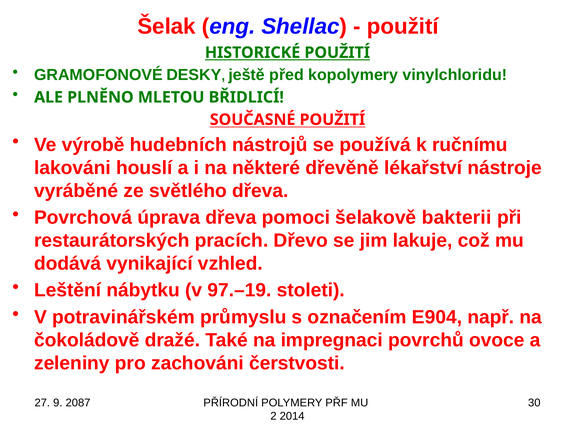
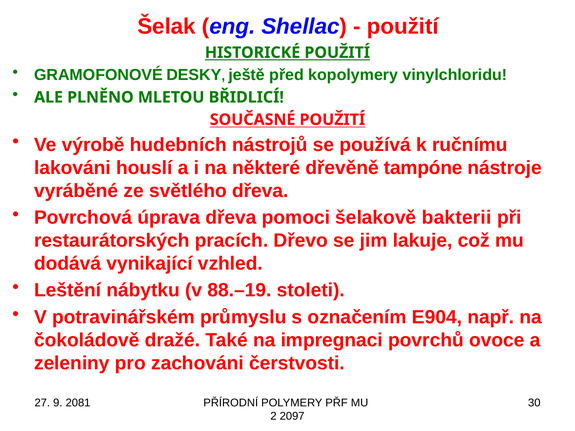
lékařství: lékařství -> tampóne
97.–19: 97.–19 -> 88.–19
2087: 2087 -> 2081
2014: 2014 -> 2097
